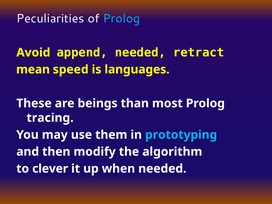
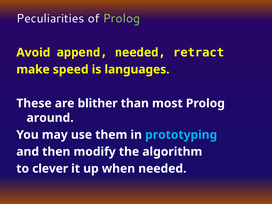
Prolog at (121, 19) colour: light blue -> light green
mean: mean -> make
beings: beings -> blither
tracing: tracing -> around
